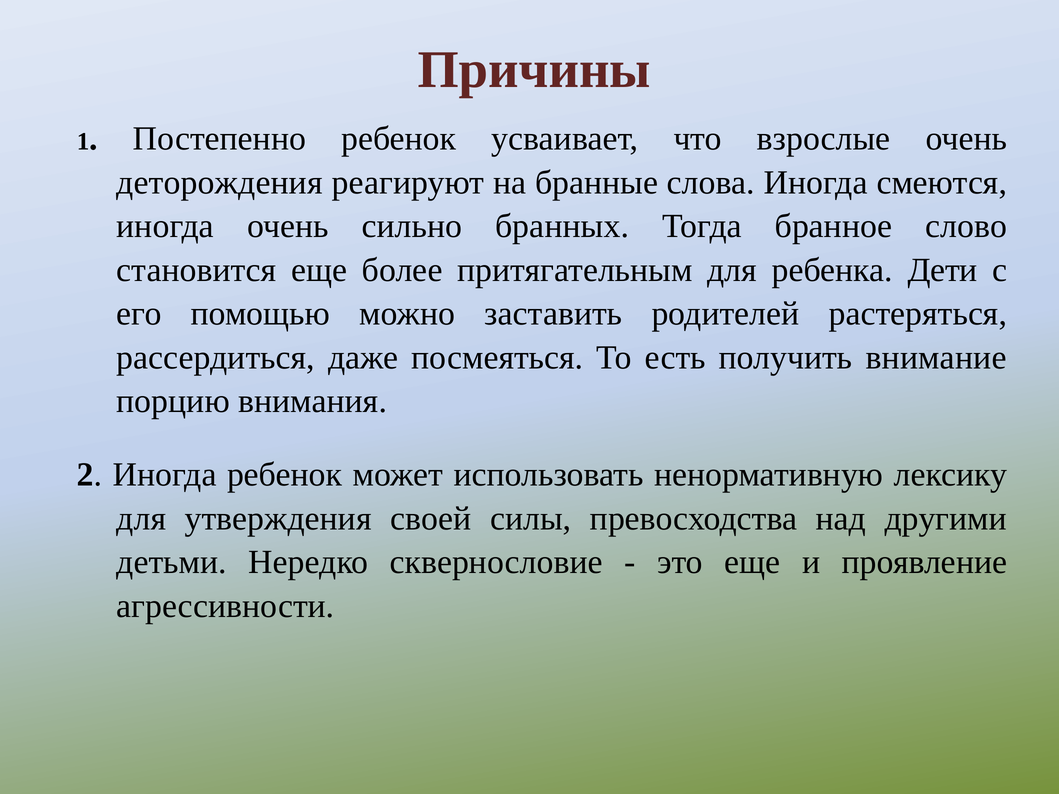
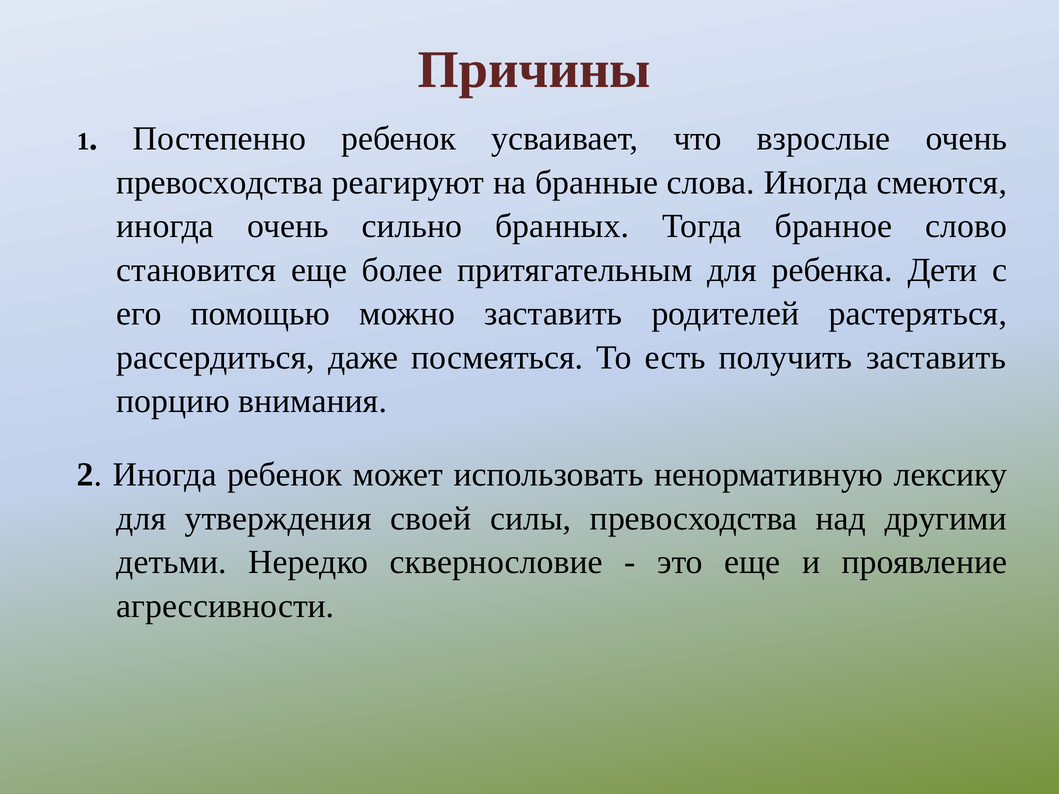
деторождения at (220, 183): деторождения -> превосходства
получить внимание: внимание -> заставить
